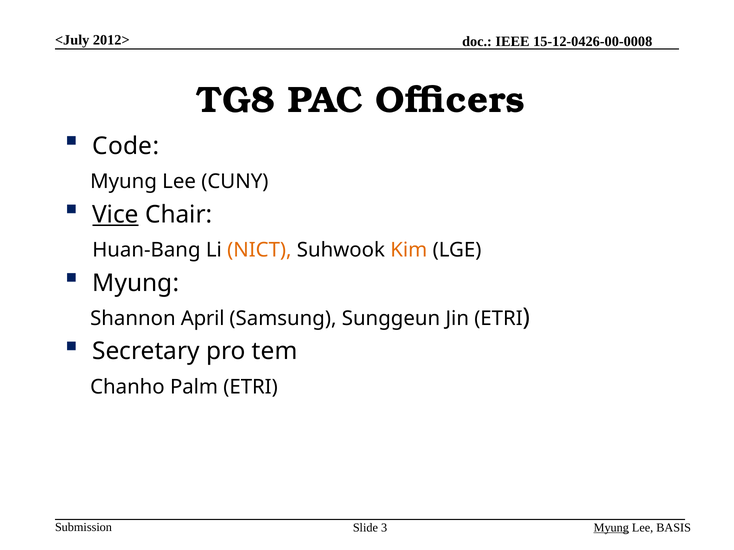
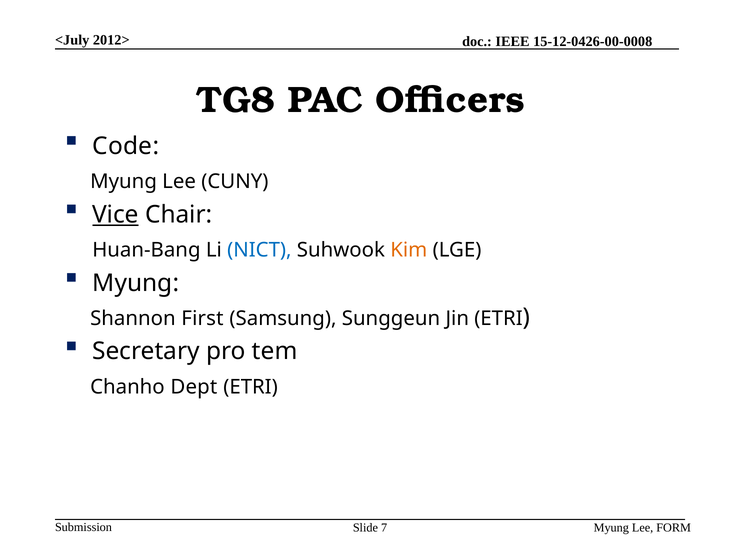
NICT colour: orange -> blue
April: April -> First
Palm: Palm -> Dept
3: 3 -> 7
Myung at (611, 528) underline: present -> none
BASIS: BASIS -> FORM
